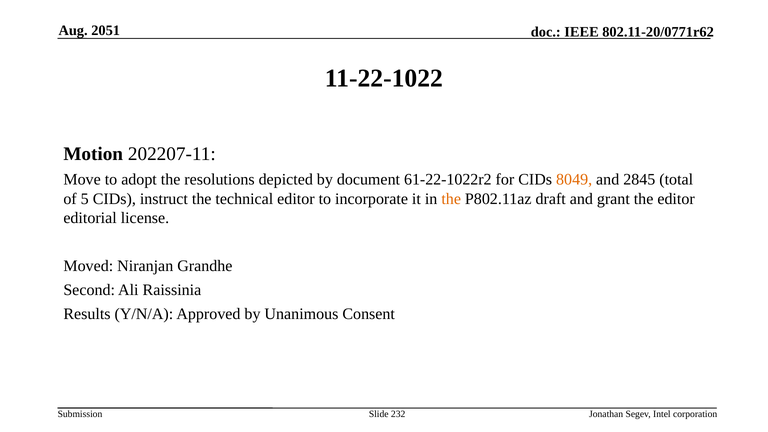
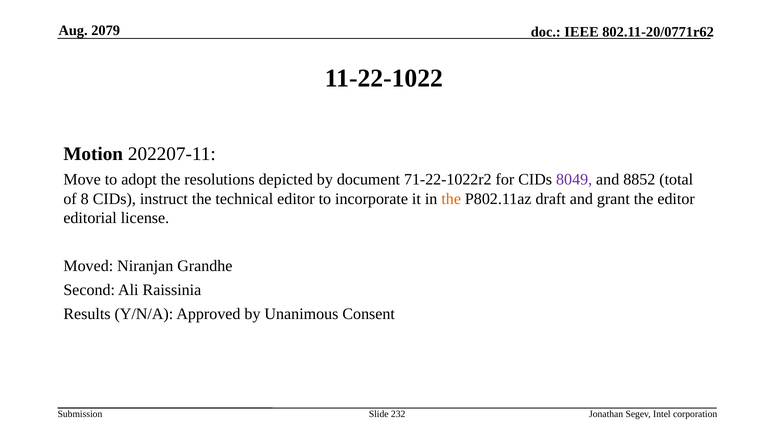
2051: 2051 -> 2079
61-22-1022r2: 61-22-1022r2 -> 71-22-1022r2
8049 colour: orange -> purple
2845: 2845 -> 8852
5: 5 -> 8
